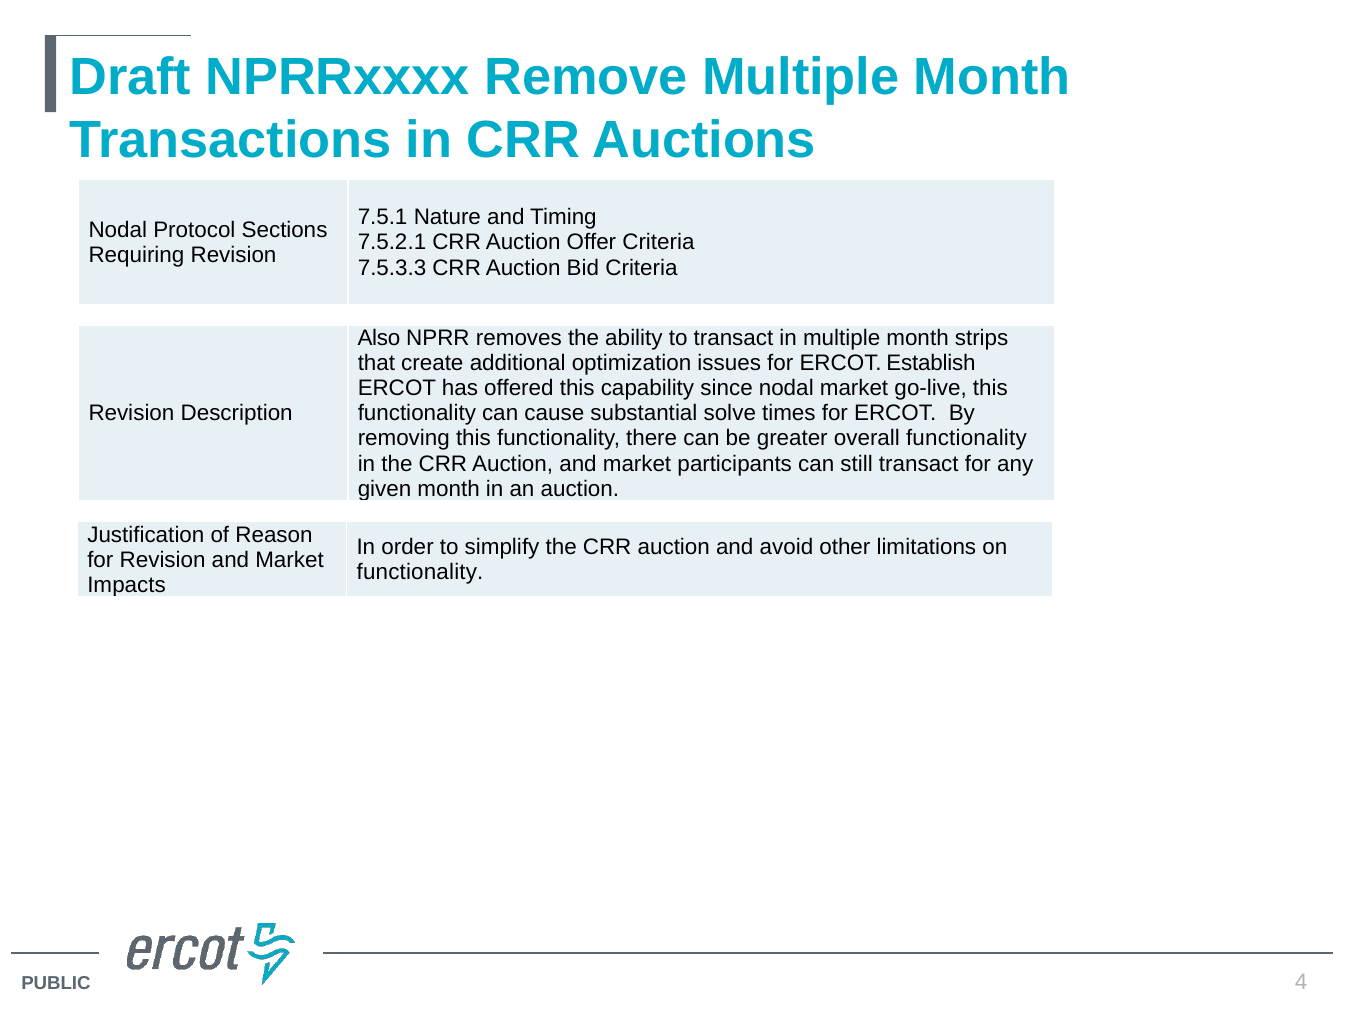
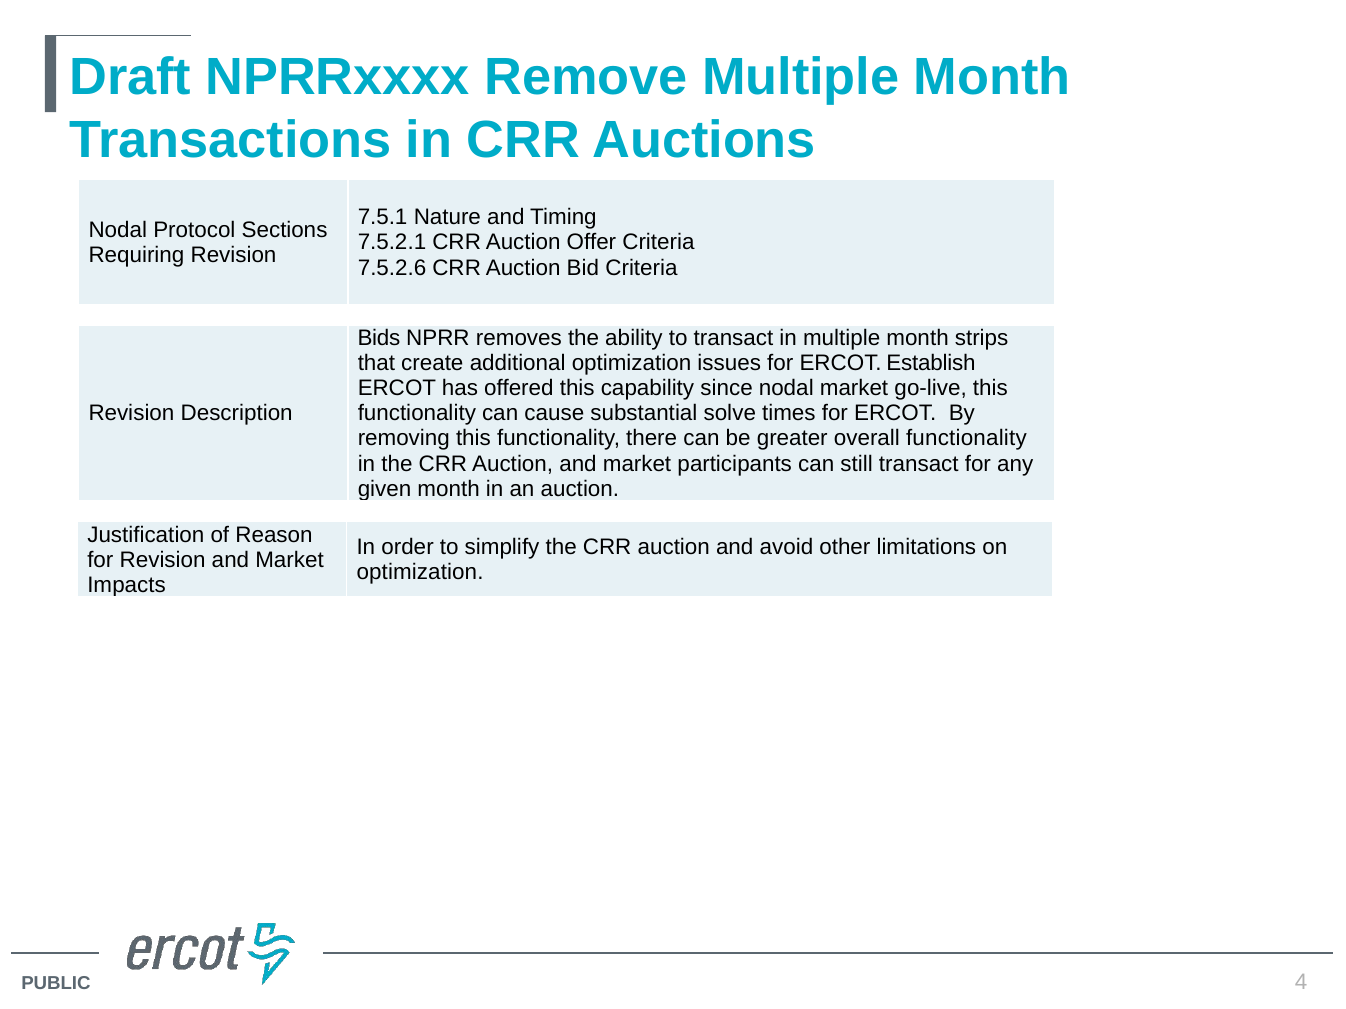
7.5.3.3: 7.5.3.3 -> 7.5.2.6
Also: Also -> Bids
functionality at (420, 573): functionality -> optimization
